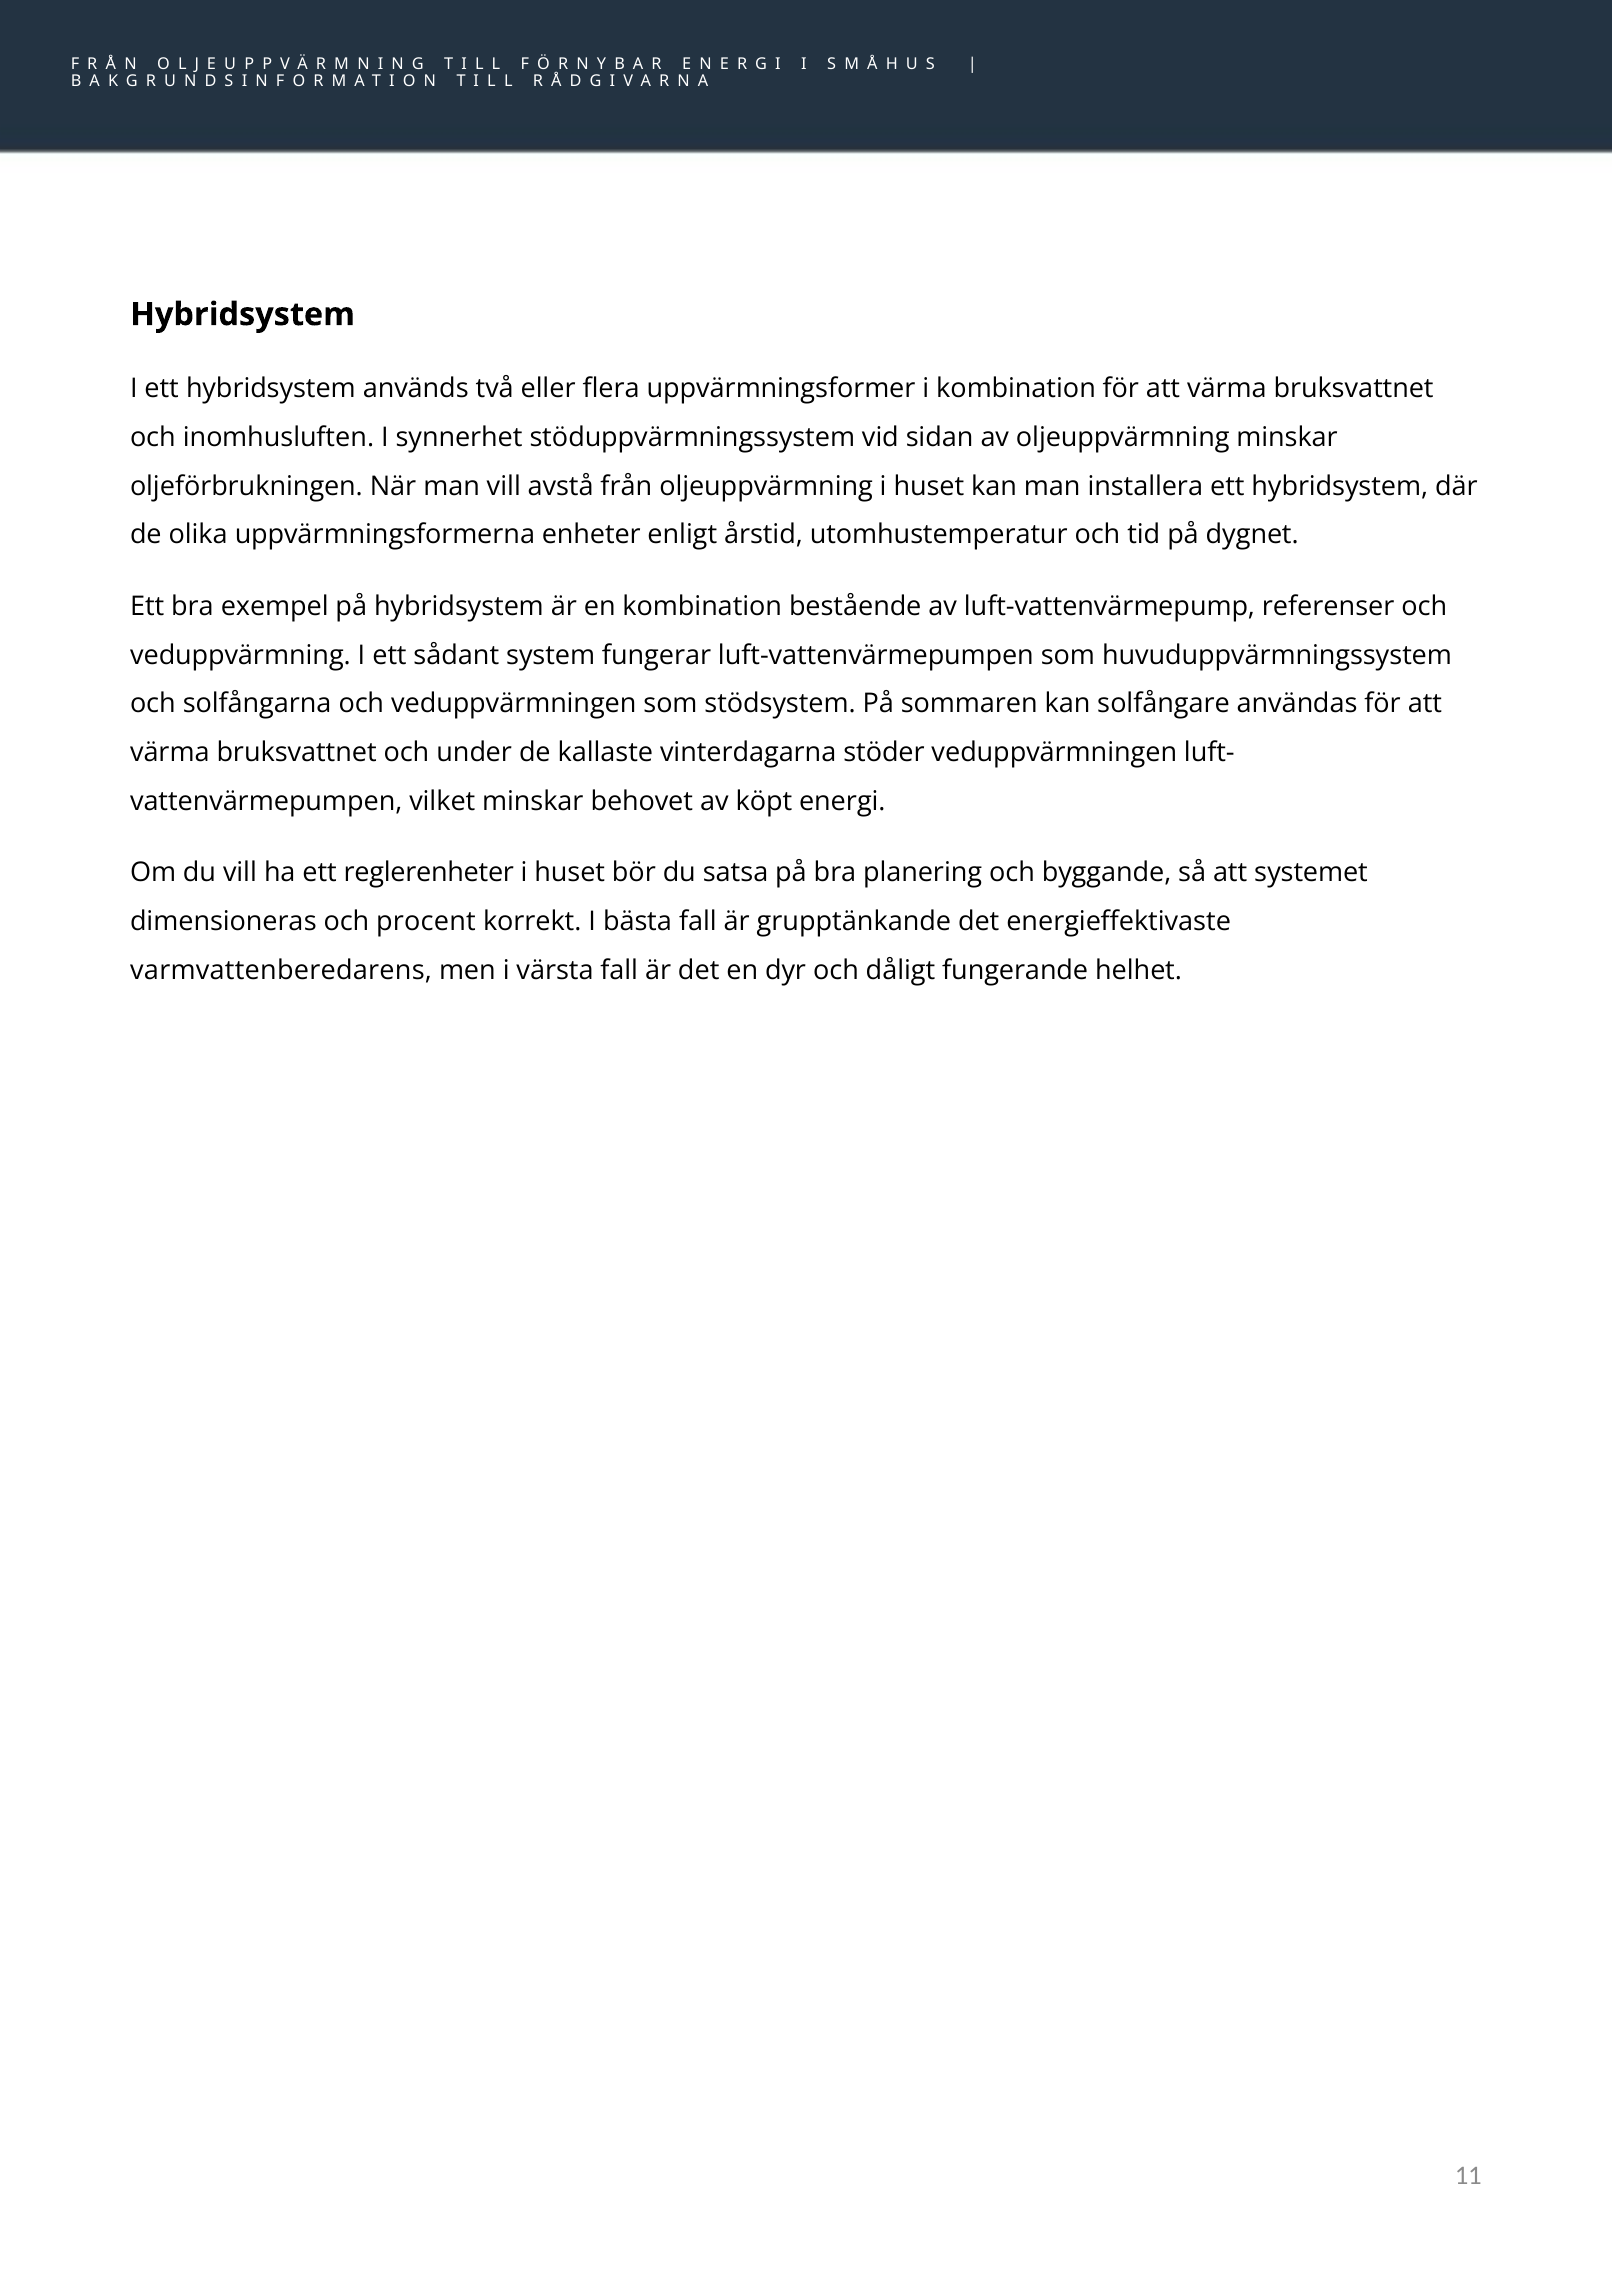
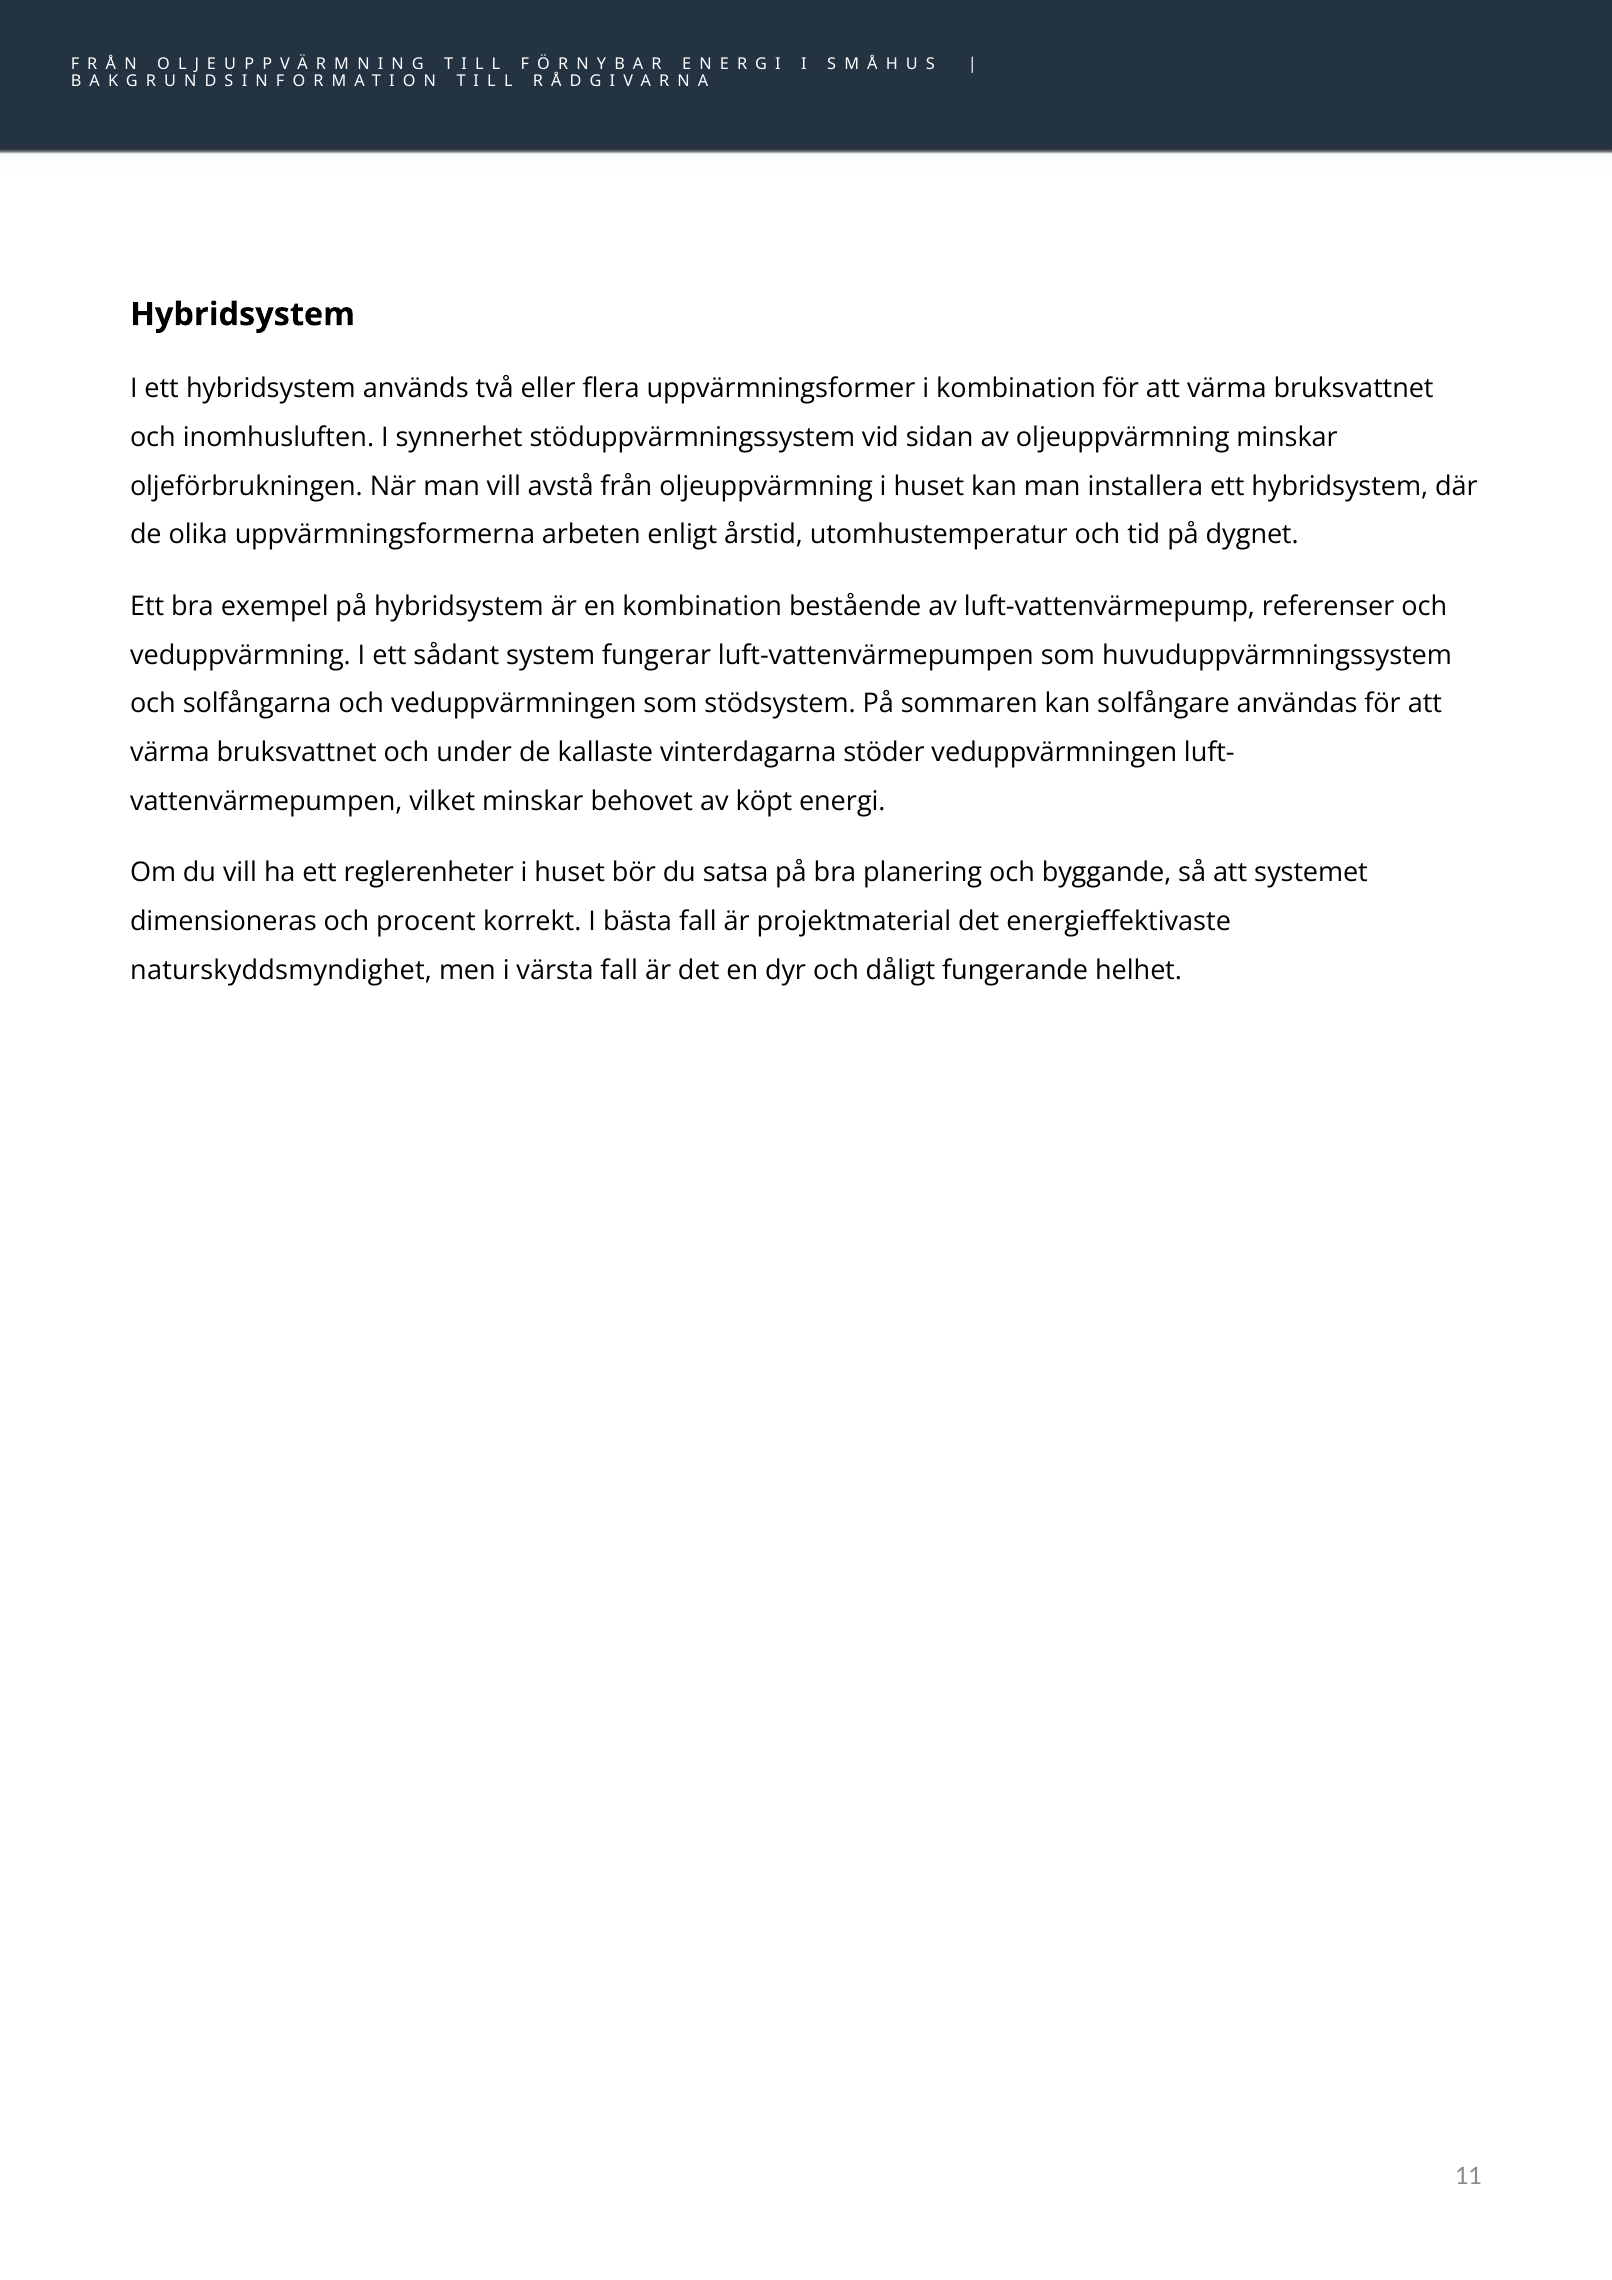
enheter: enheter -> arbeten
grupptänkande: grupptänkande -> projektmaterial
varmvattenberedarens: varmvattenberedarens -> naturskyddsmyndighet
